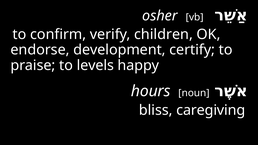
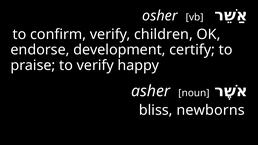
to levels: levels -> verify
hours: hours -> asher
caregiving: caregiving -> newborns
